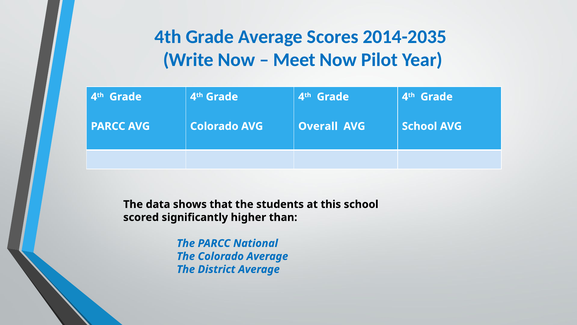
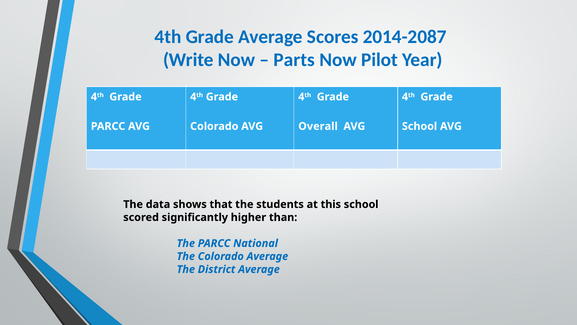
2014-2035: 2014-2035 -> 2014-2087
Meet: Meet -> Parts
